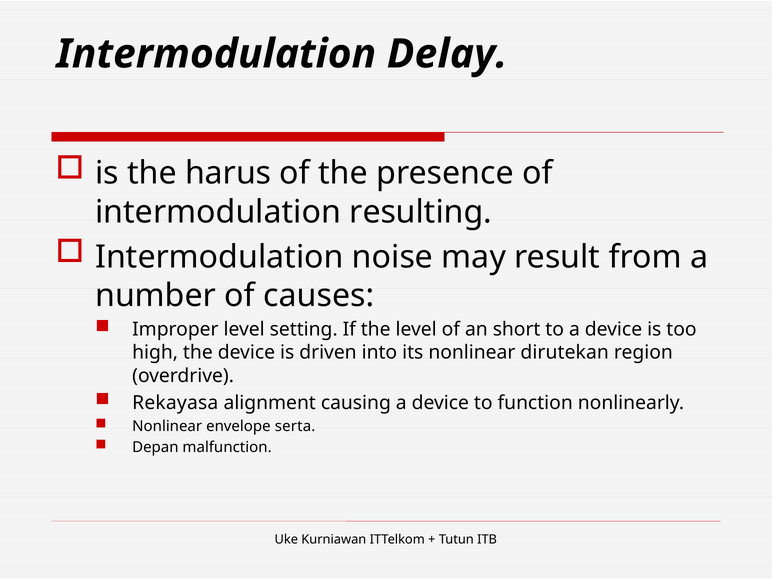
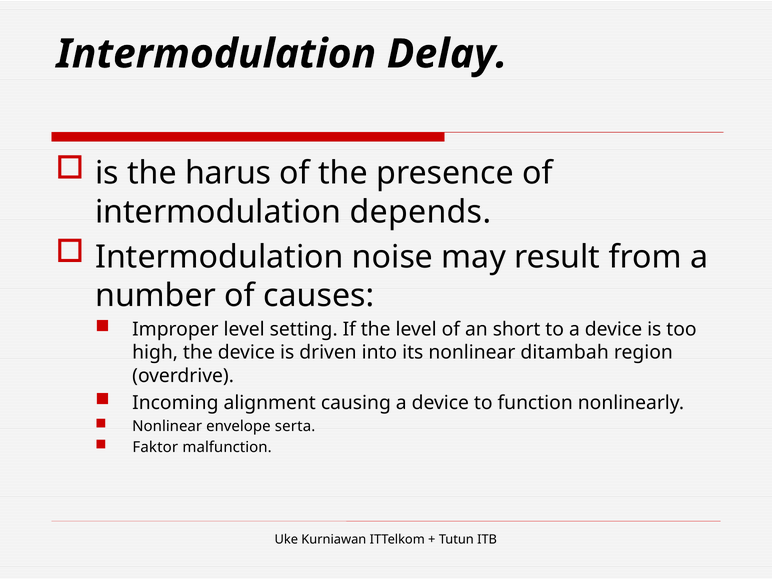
resulting: resulting -> depends
dirutekan: dirutekan -> ditambah
Rekayasa: Rekayasa -> Incoming
Depan: Depan -> Faktor
